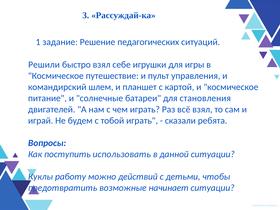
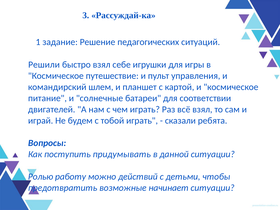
становления: становления -> соответствии
использовать: использовать -> придумывать
Куклы: Куклы -> Ролью
